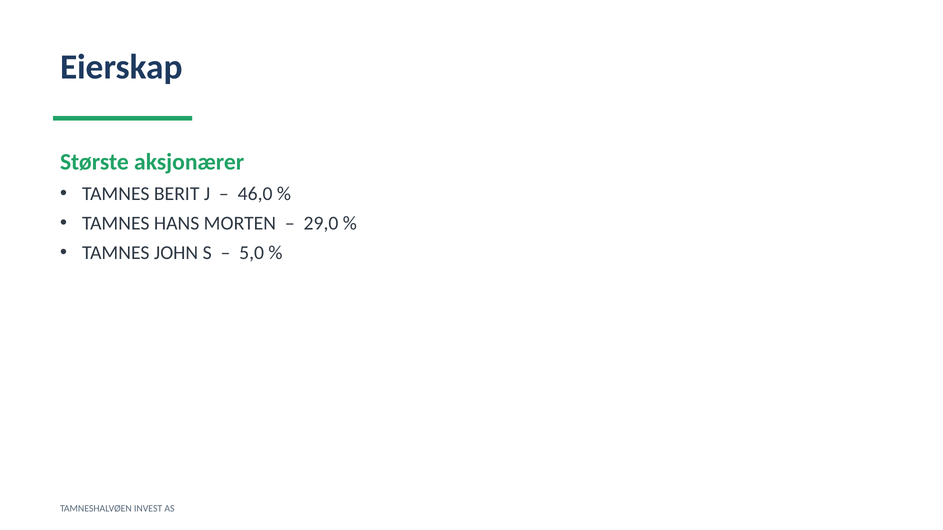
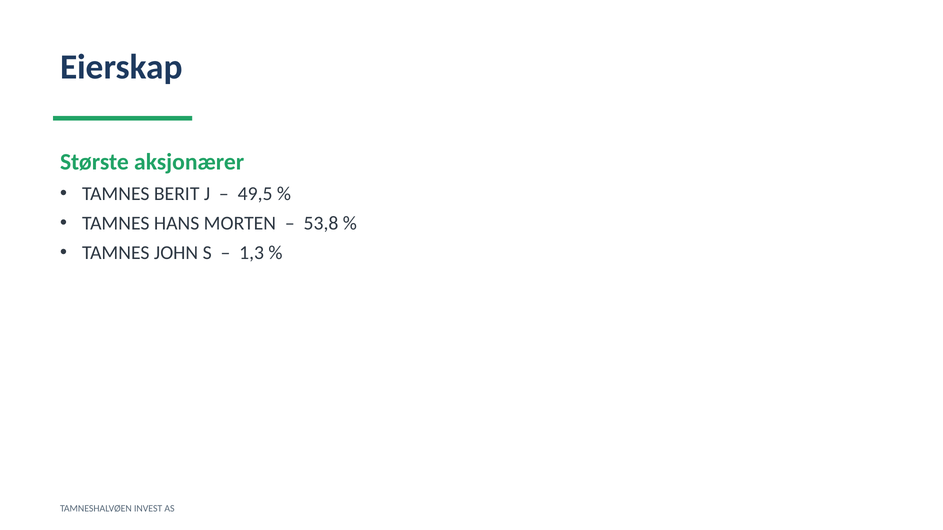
46,0: 46,0 -> 49,5
29,0: 29,0 -> 53,8
5,0: 5,0 -> 1,3
